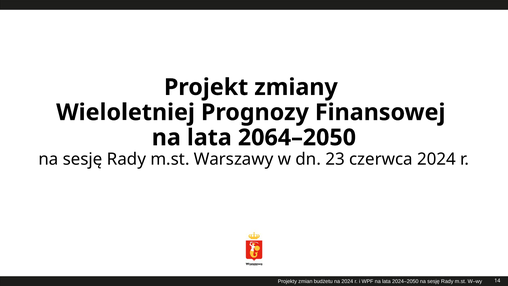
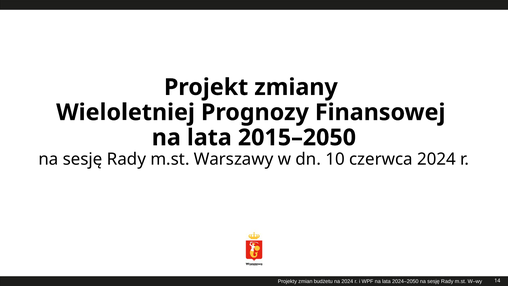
2064–2050: 2064–2050 -> 2015–2050
23: 23 -> 10
